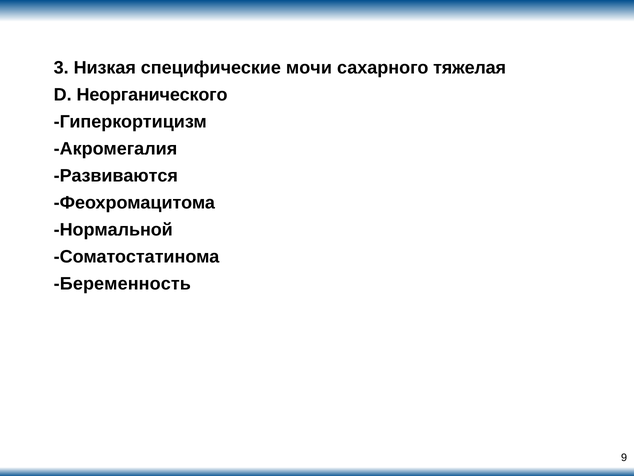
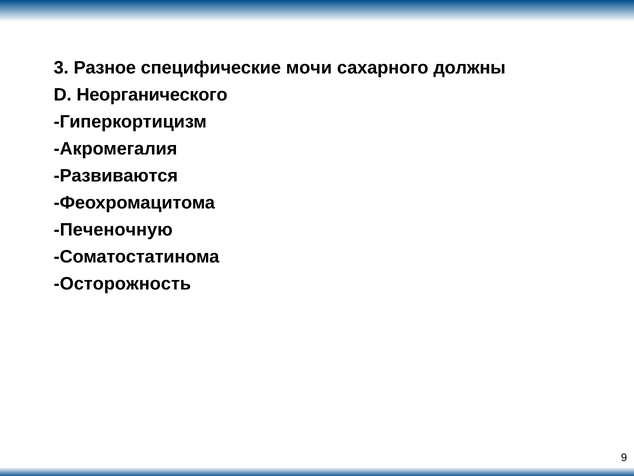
Низкая: Низкая -> Разное
тяжелая: тяжелая -> должны
Нормальной: Нормальной -> Печеночную
Беременность: Беременность -> Осторожность
